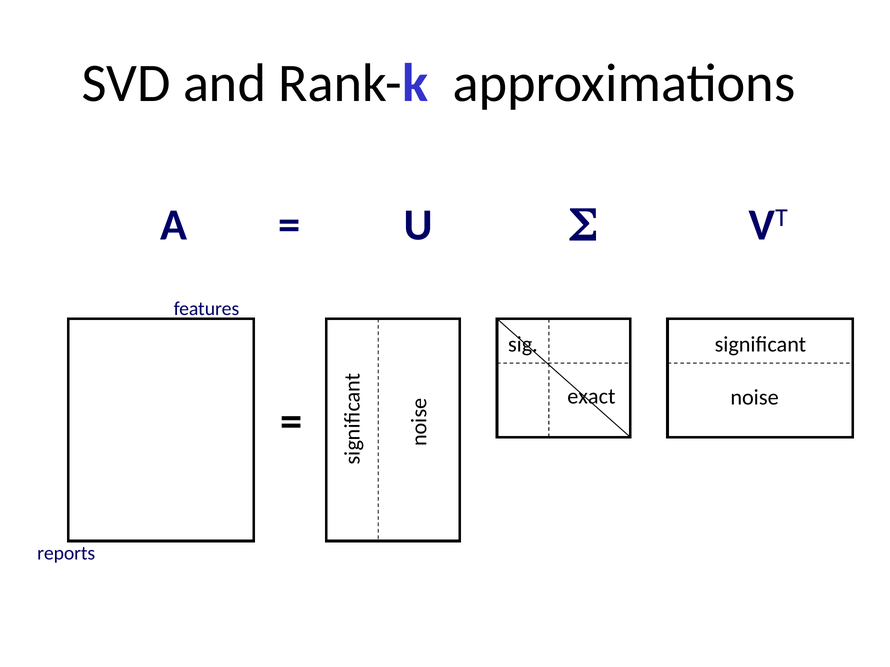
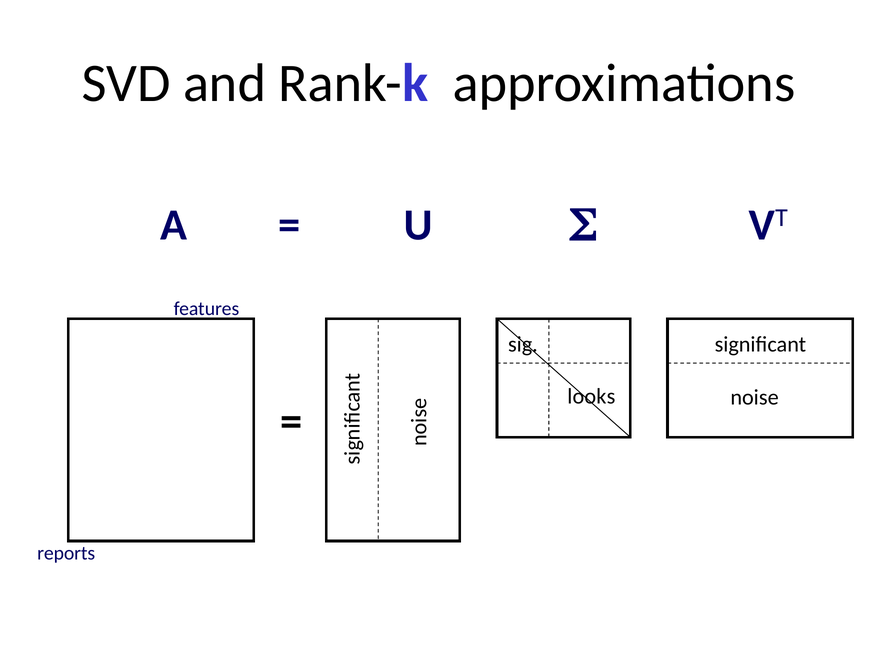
exact: exact -> looks
